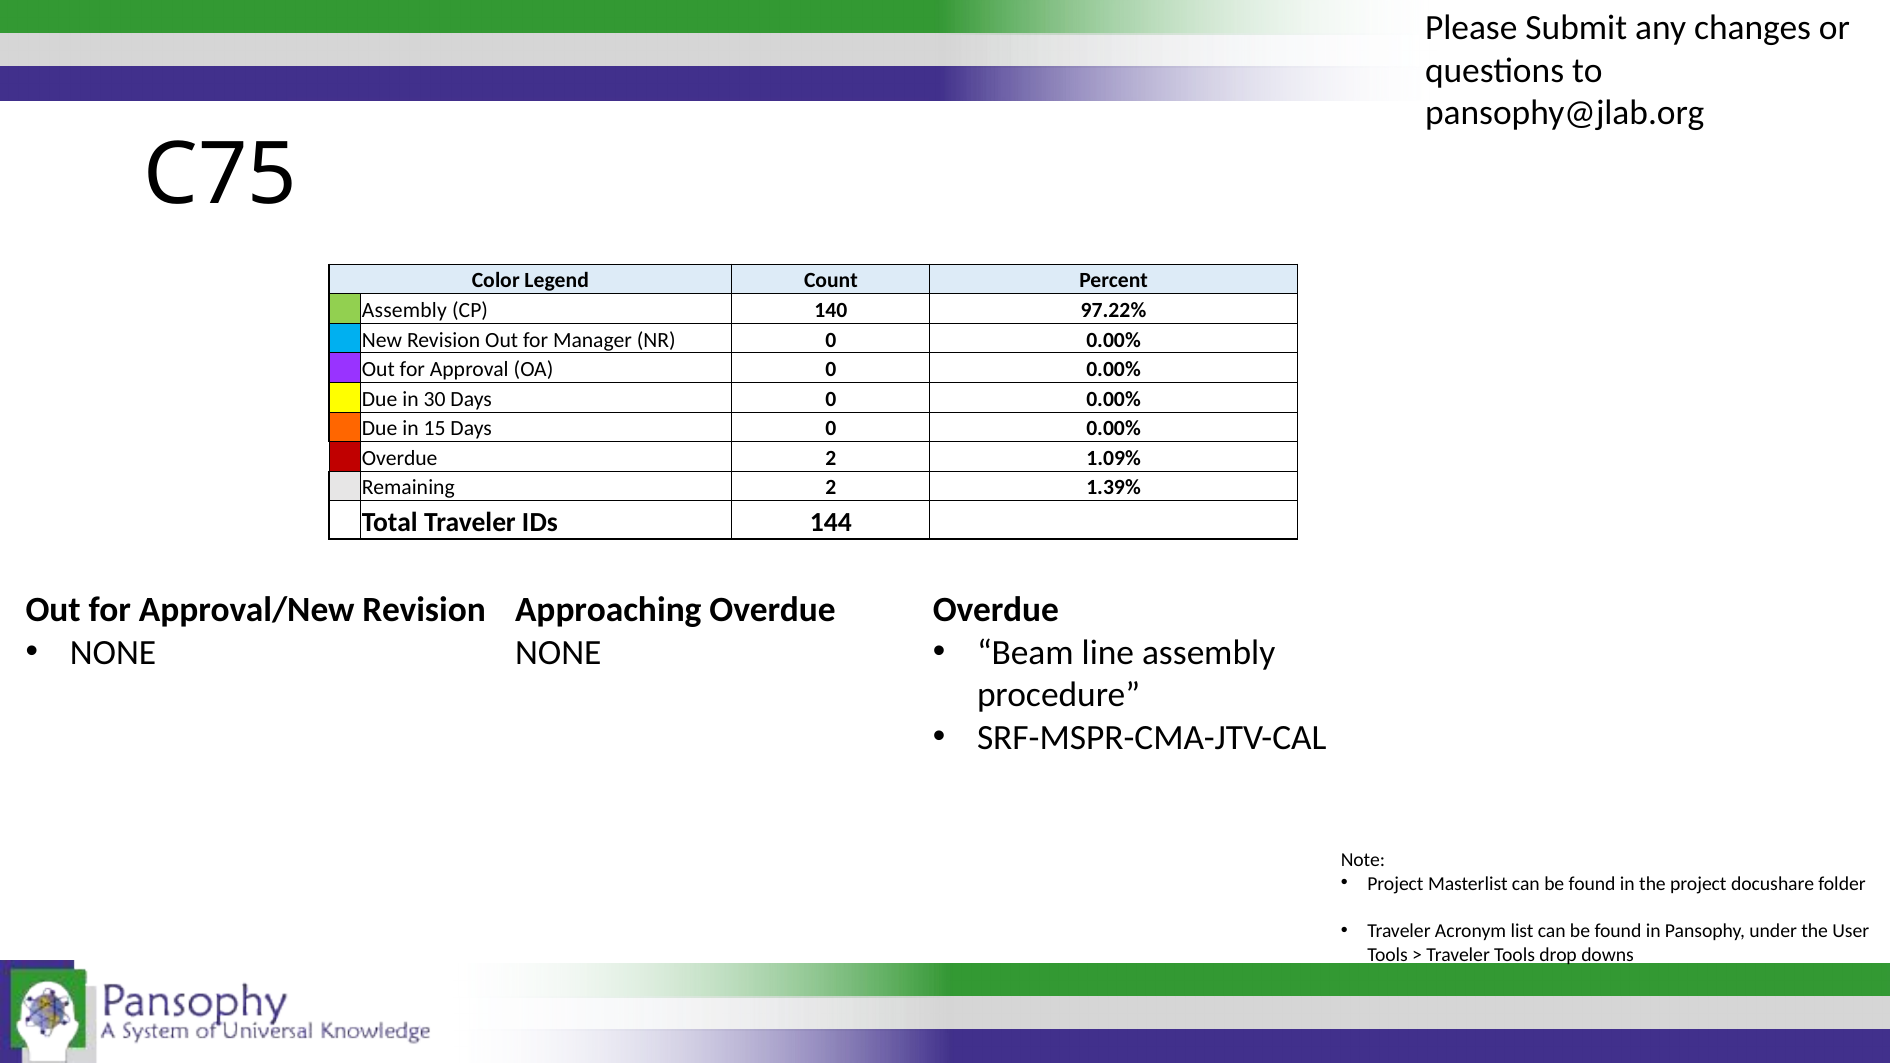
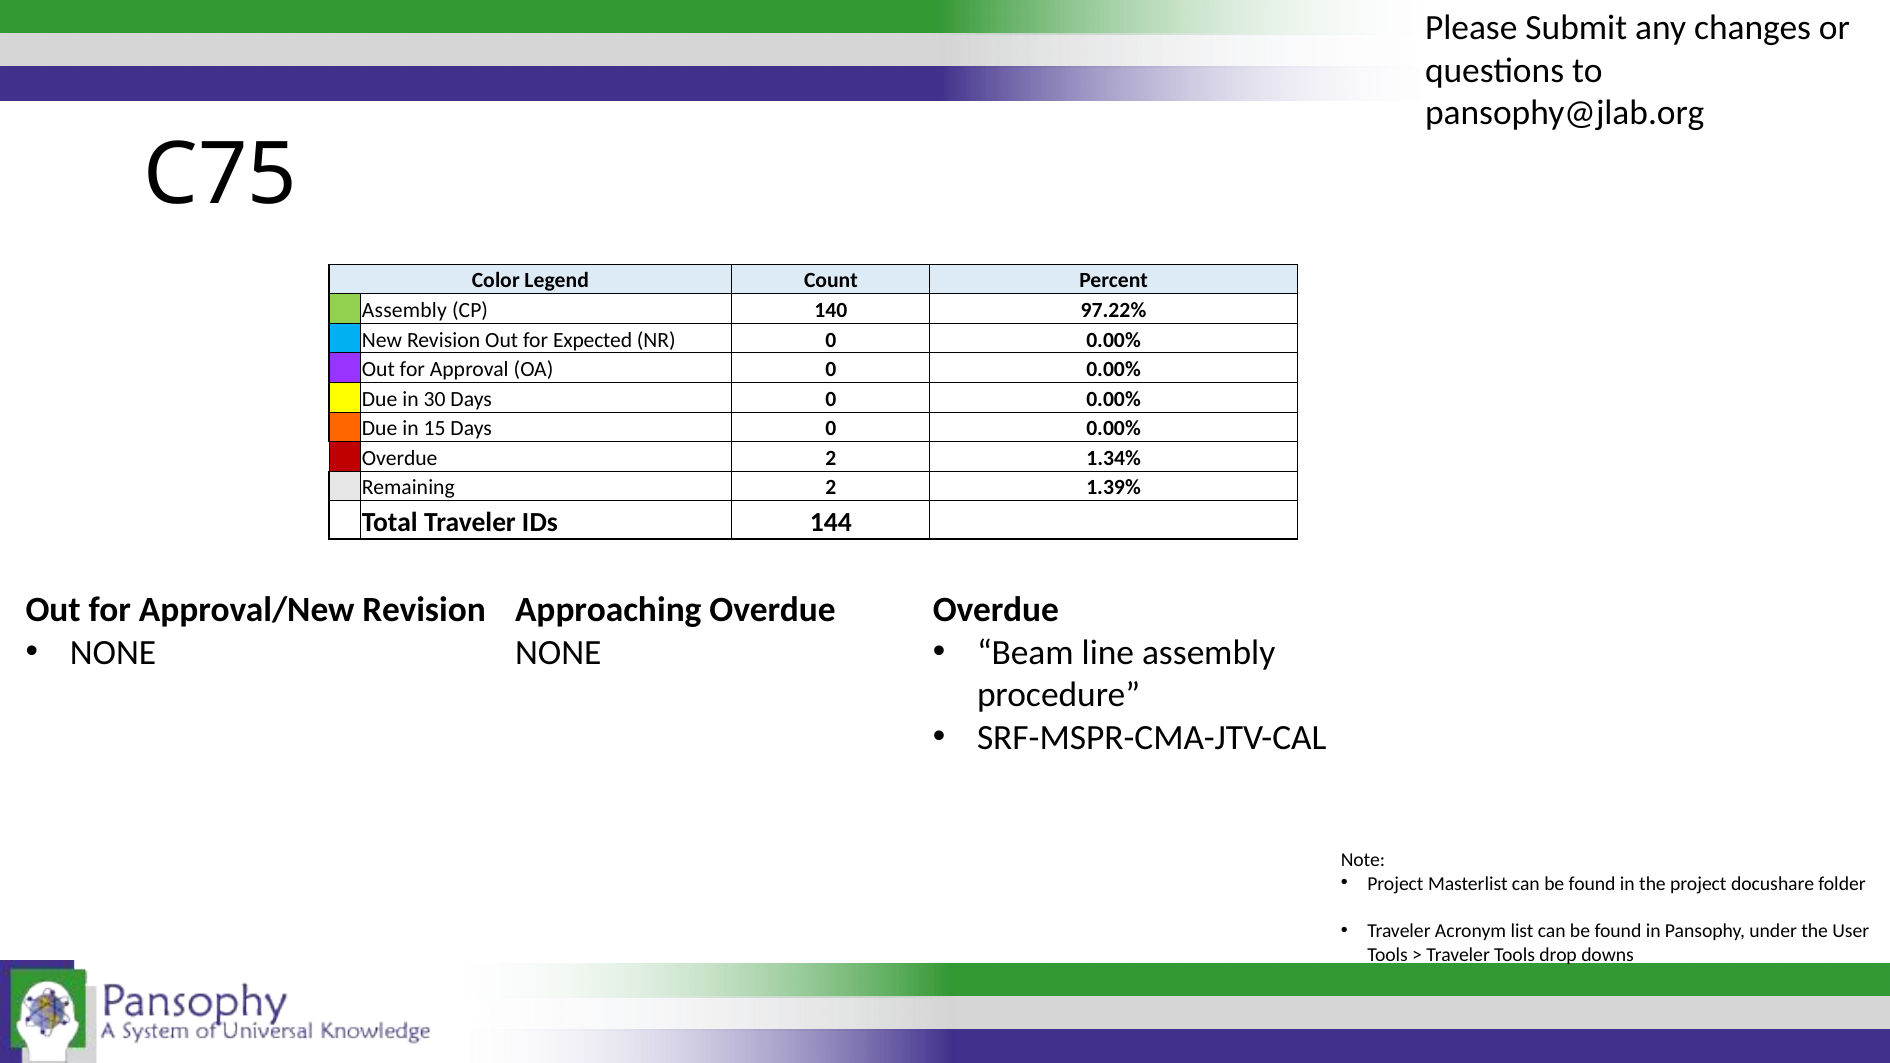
Manager: Manager -> Expected
1.09%: 1.09% -> 1.34%
